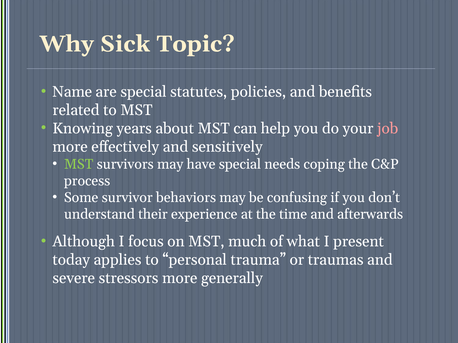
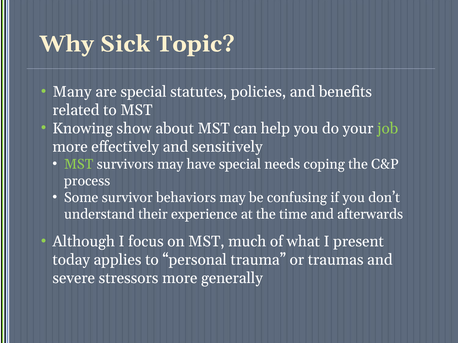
Name: Name -> Many
years: years -> show
job colour: pink -> light green
